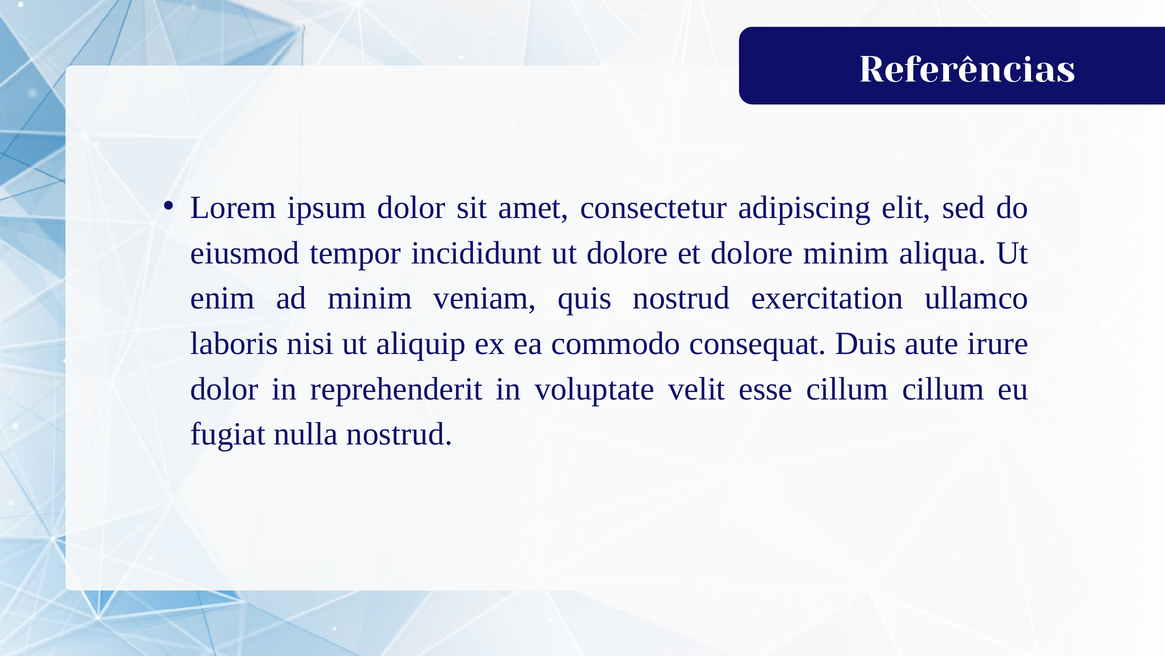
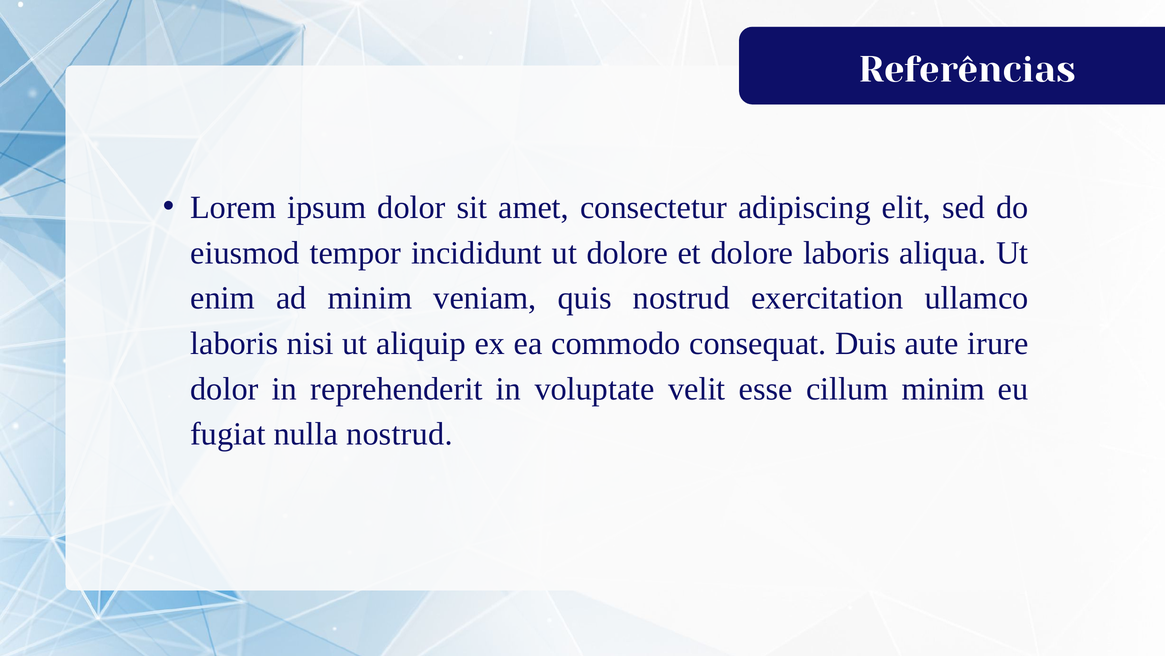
dolore minim: minim -> laboris
cillum cillum: cillum -> minim
